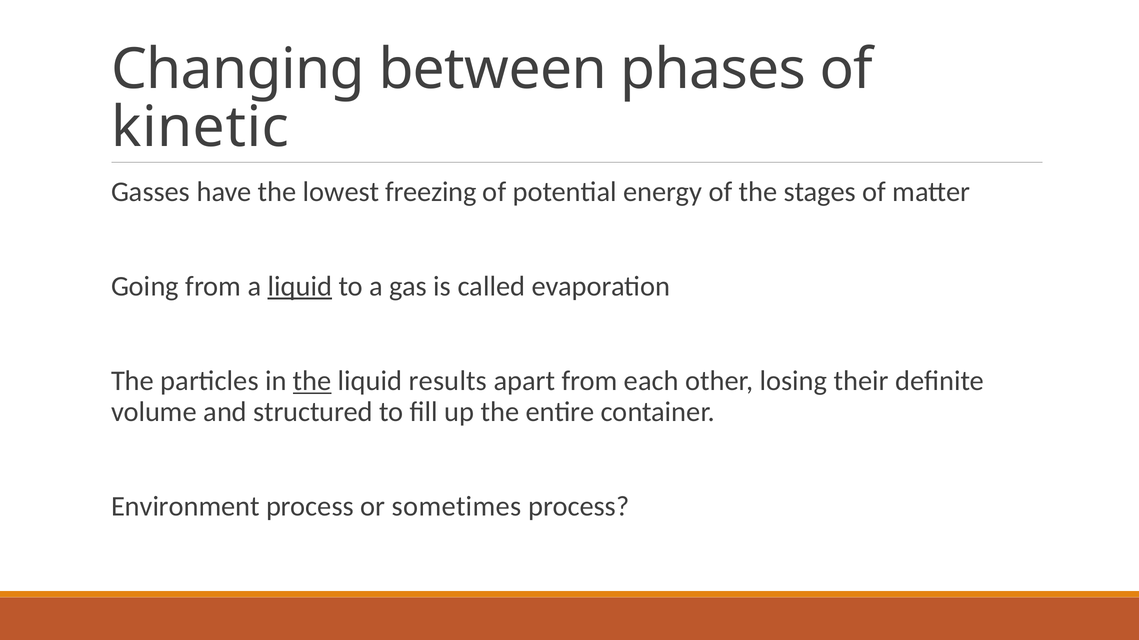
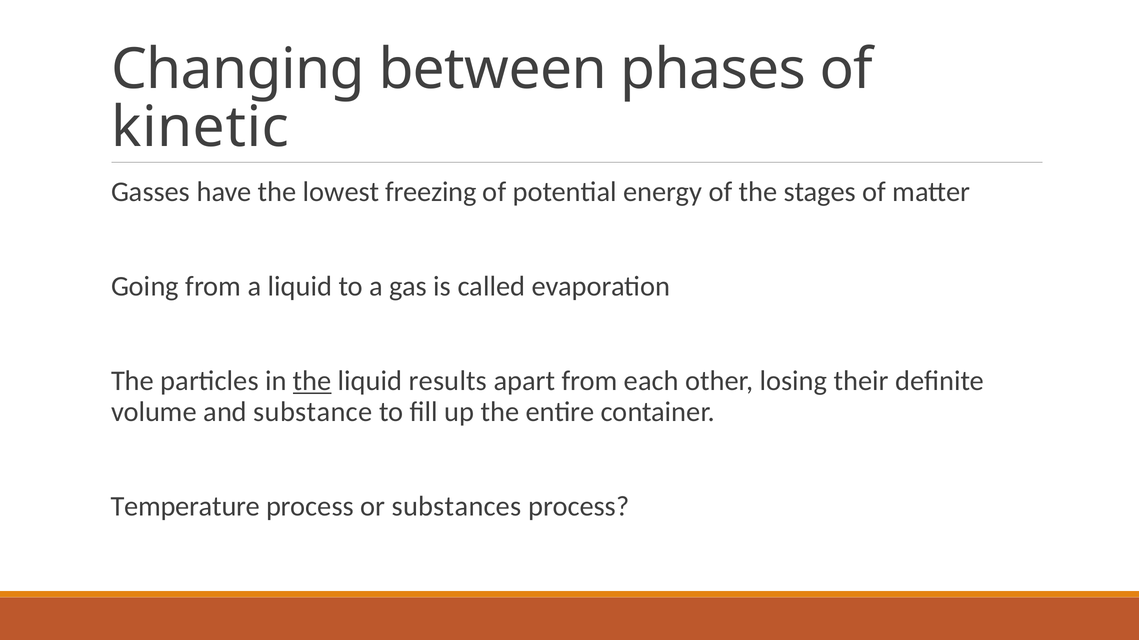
liquid at (300, 287) underline: present -> none
structured: structured -> substance
Environment: Environment -> Temperature
sometimes: sometimes -> substances
